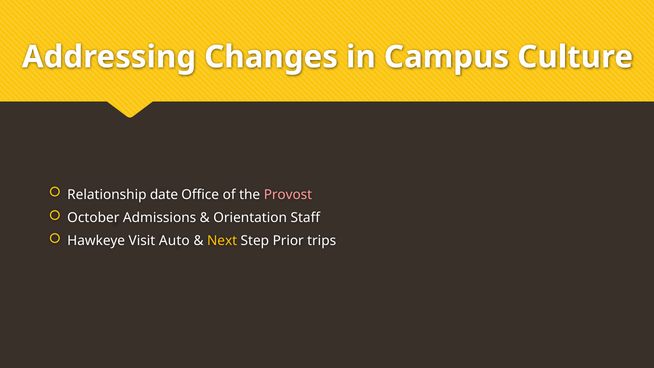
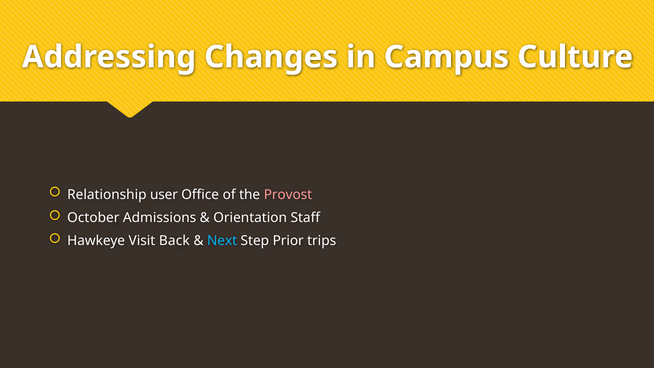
date: date -> user
Auto: Auto -> Back
Next colour: yellow -> light blue
